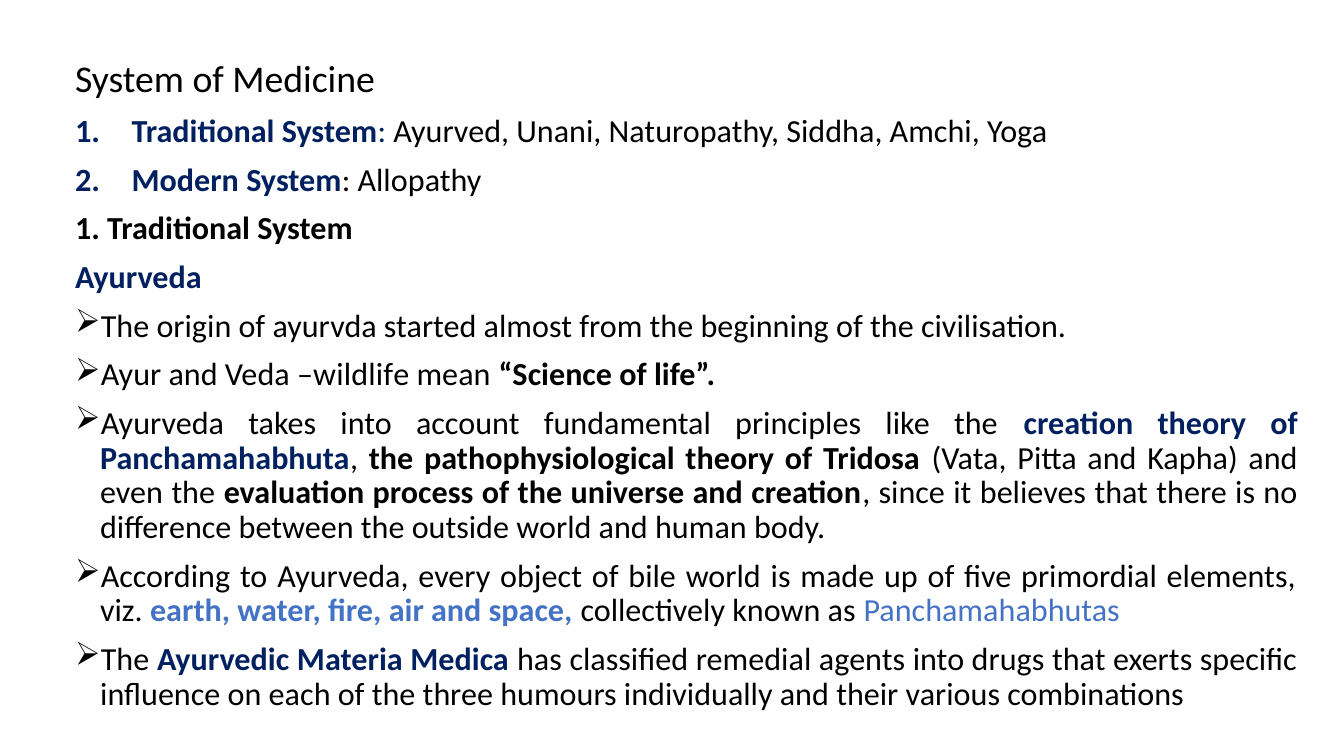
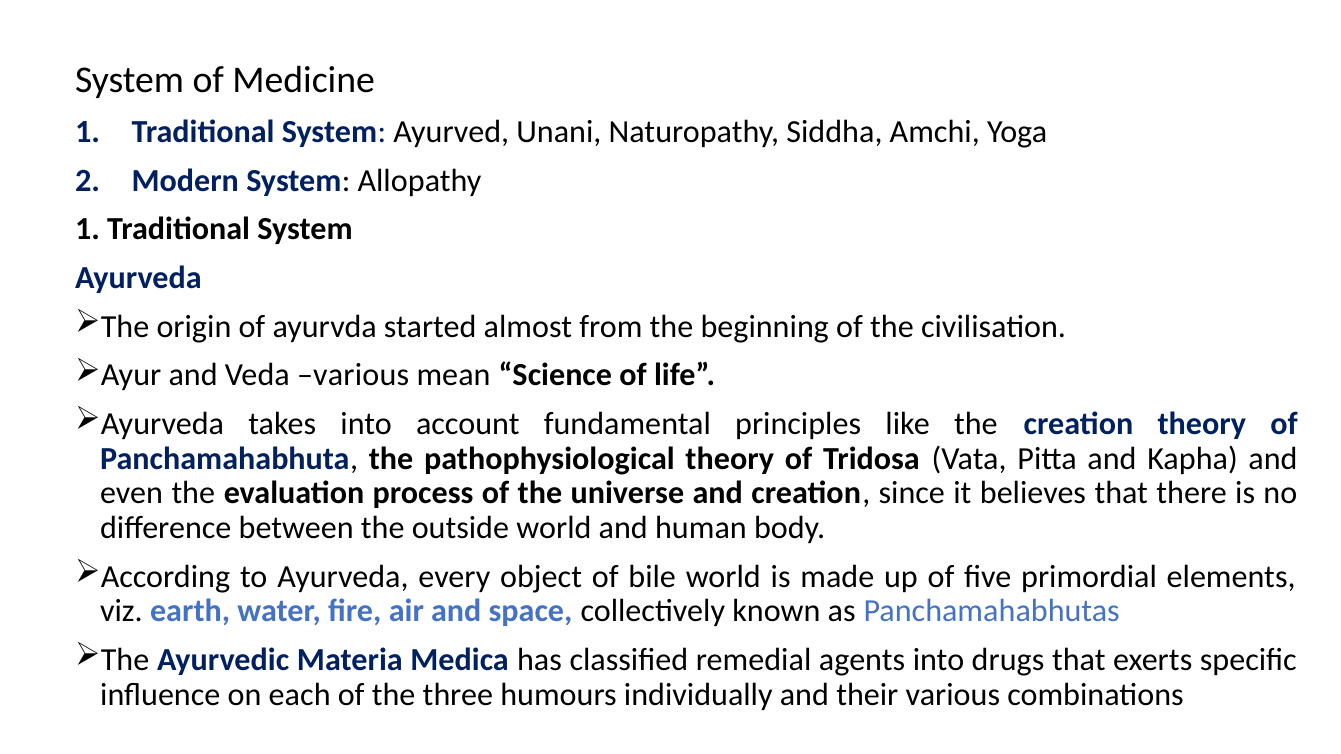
Veda wildlife: wildlife -> various
